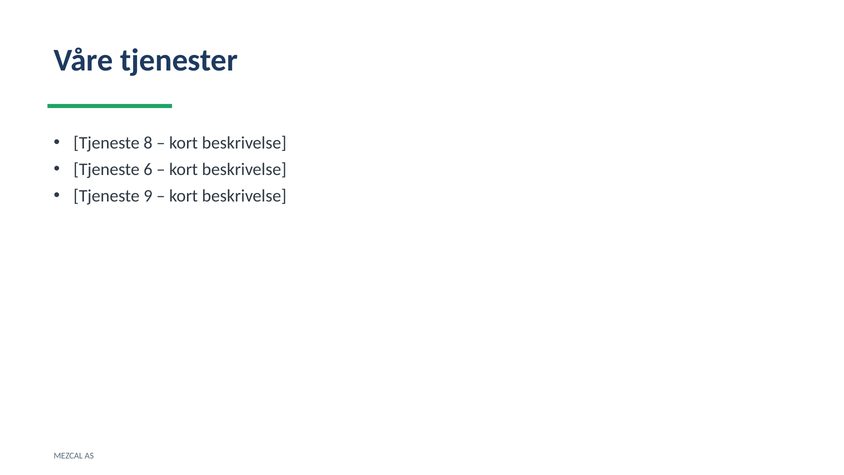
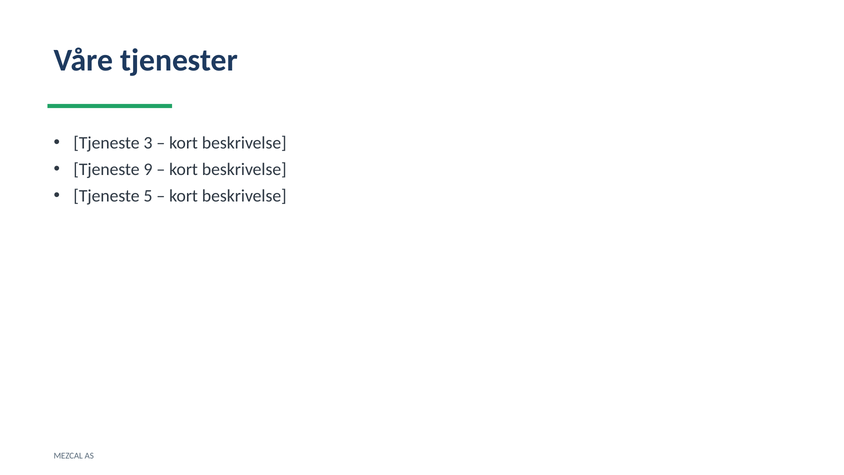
8: 8 -> 3
6: 6 -> 9
9: 9 -> 5
